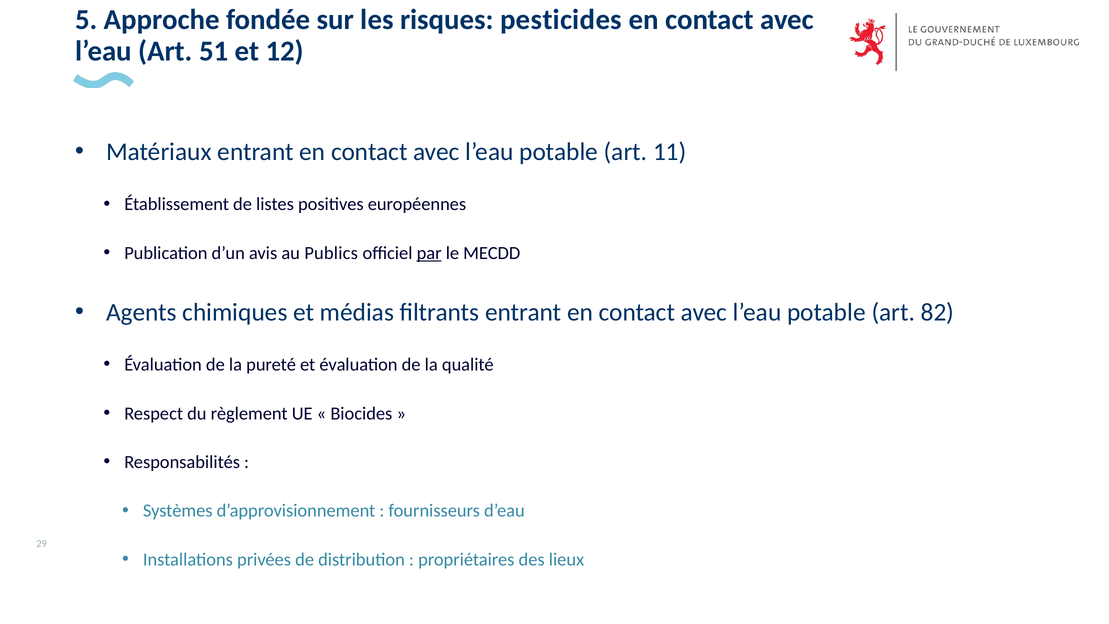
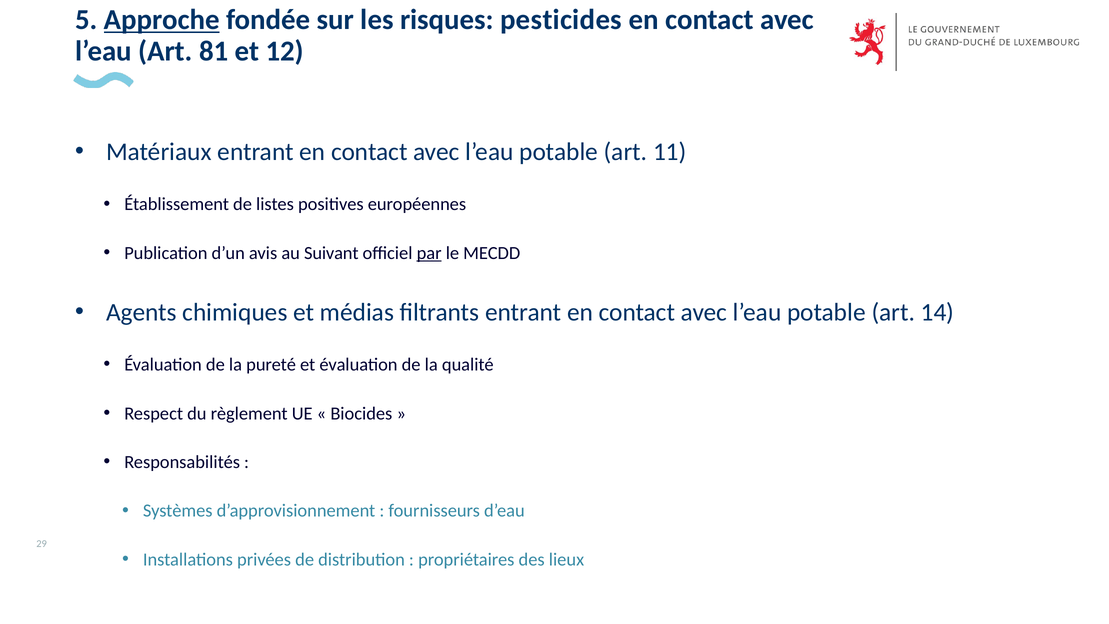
Approche underline: none -> present
51: 51 -> 81
Publics: Publics -> Suivant
82: 82 -> 14
